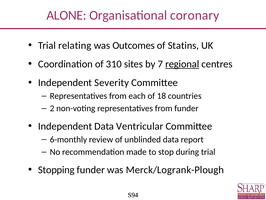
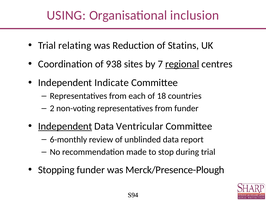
ALONE: ALONE -> USING
coronary: coronary -> inclusion
Outcomes: Outcomes -> Reduction
310: 310 -> 938
Severity: Severity -> Indicate
Independent at (65, 126) underline: none -> present
Merck/Logrank-Plough: Merck/Logrank-Plough -> Merck/Presence-Plough
